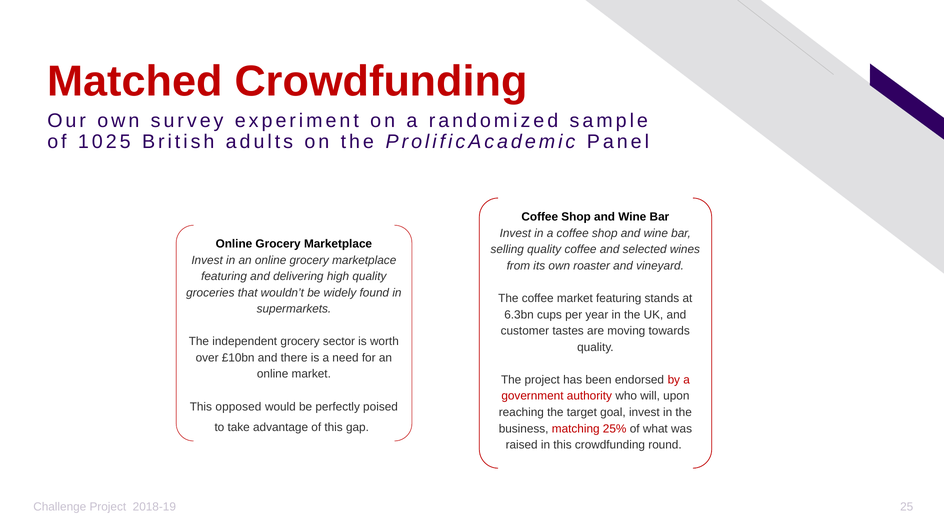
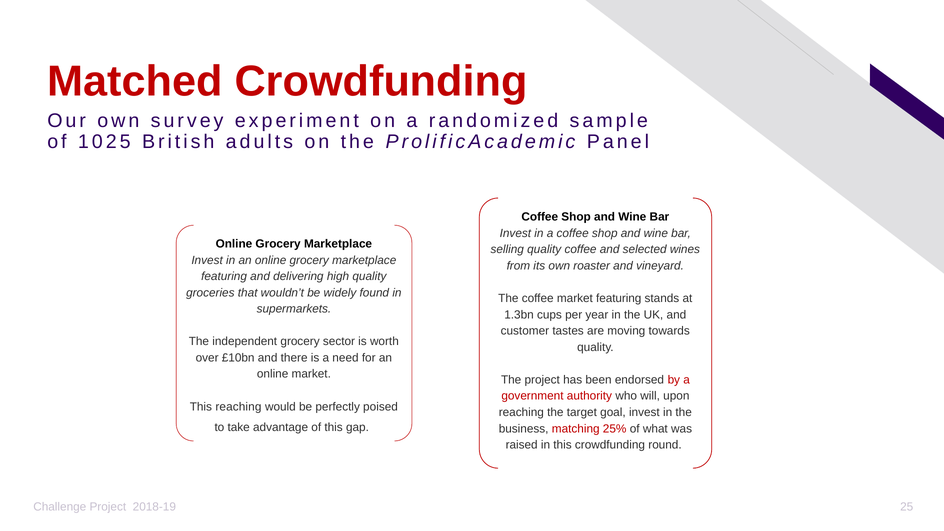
6.3bn: 6.3bn -> 1.3bn
This opposed: opposed -> reaching
